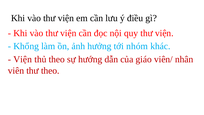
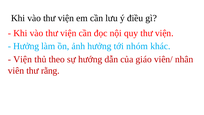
Khổng at (26, 46): Khổng -> Hưởng
thư theo: theo -> rằng
